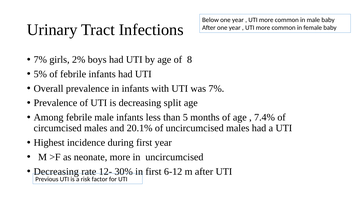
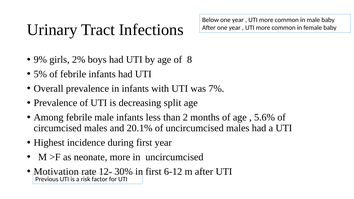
7% at (40, 60): 7% -> 9%
5: 5 -> 2
7.4%: 7.4% -> 5.6%
Decreasing at (56, 172): Decreasing -> Motivation
